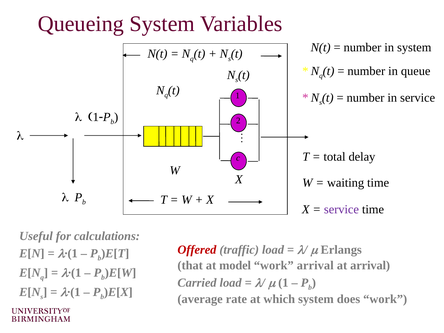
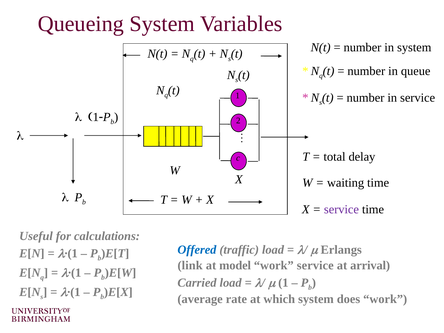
Offered colour: red -> blue
that: that -> link
work arrival: arrival -> service
